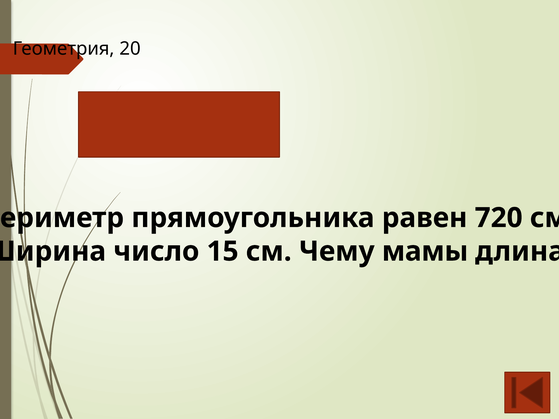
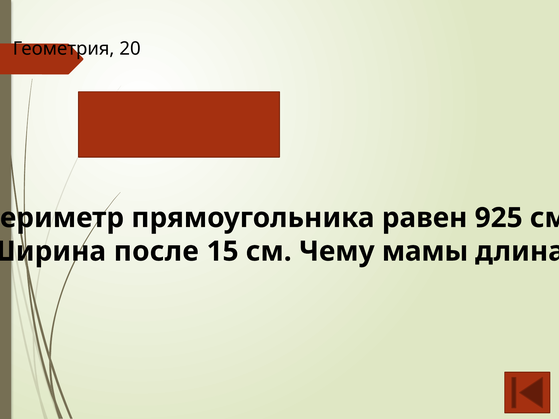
720: 720 -> 925
число: число -> после
